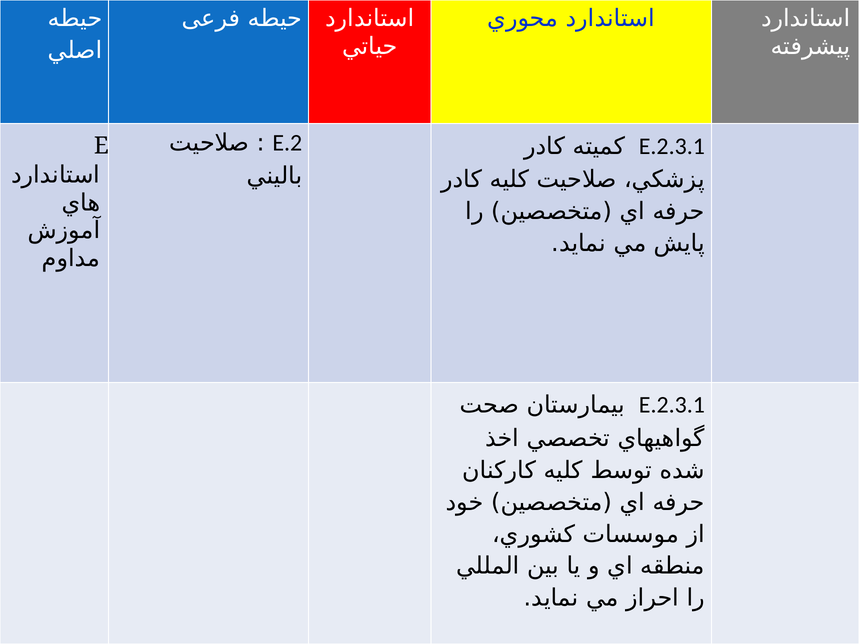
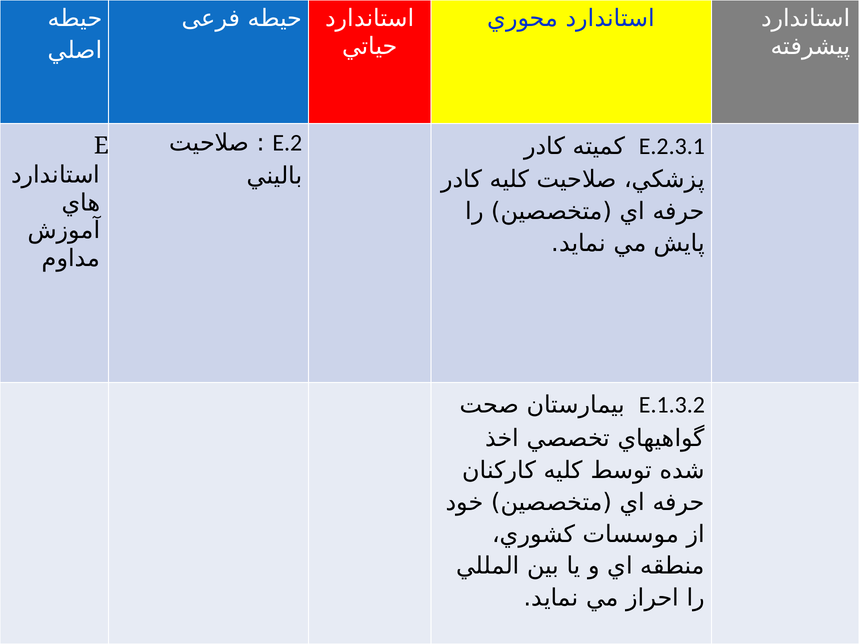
E.2.3.1 at (672, 405): E.2.3.1 -> E.1.3.2
